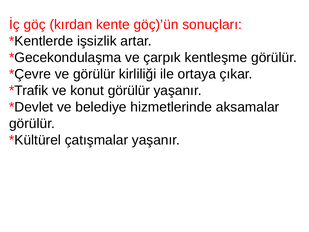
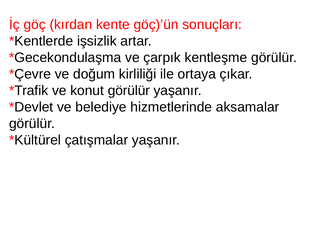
ve görülür: görülür -> doğum
